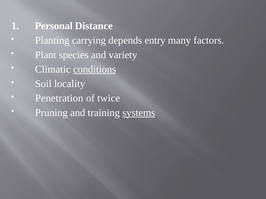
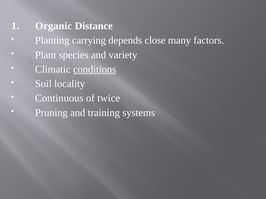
Personal: Personal -> Organic
entry: entry -> close
Penetration: Penetration -> Continuous
systems underline: present -> none
